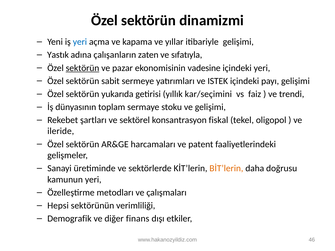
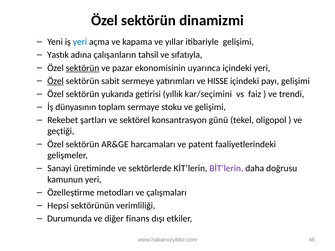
zaten: zaten -> tahsil
vadesine: vadesine -> uyarınca
Özel at (56, 81) underline: none -> present
ISTEK: ISTEK -> HISSE
fiskal: fiskal -> günü
ileride: ileride -> geçtiği
BİT’lerin colour: orange -> purple
Demografik: Demografik -> Durumunda
